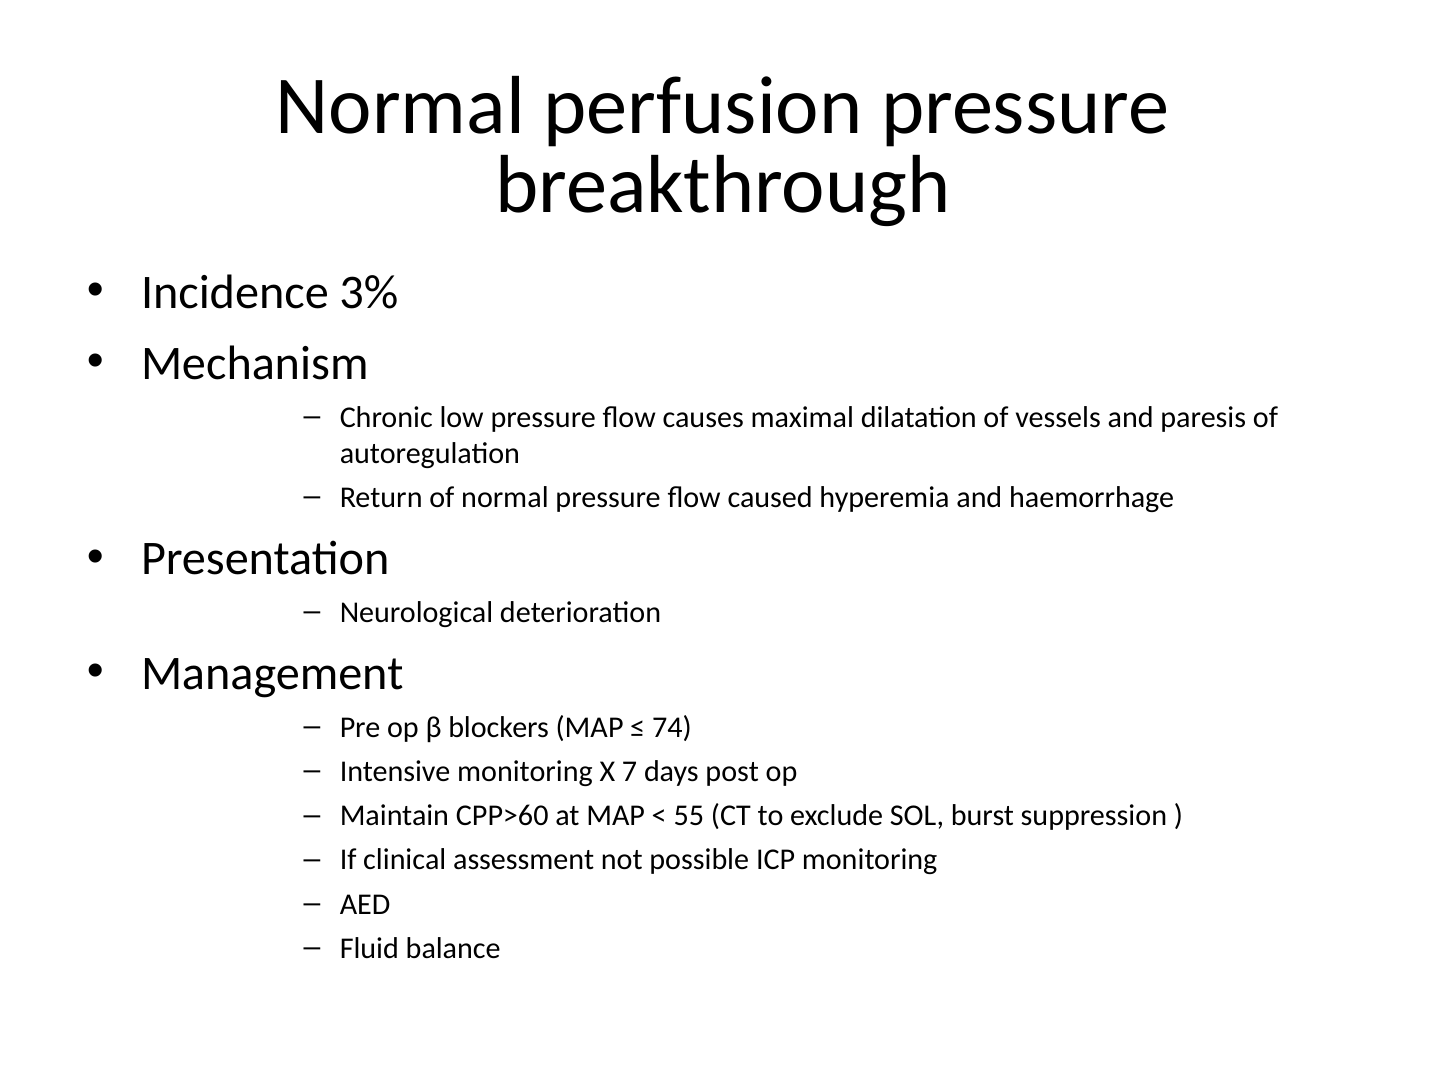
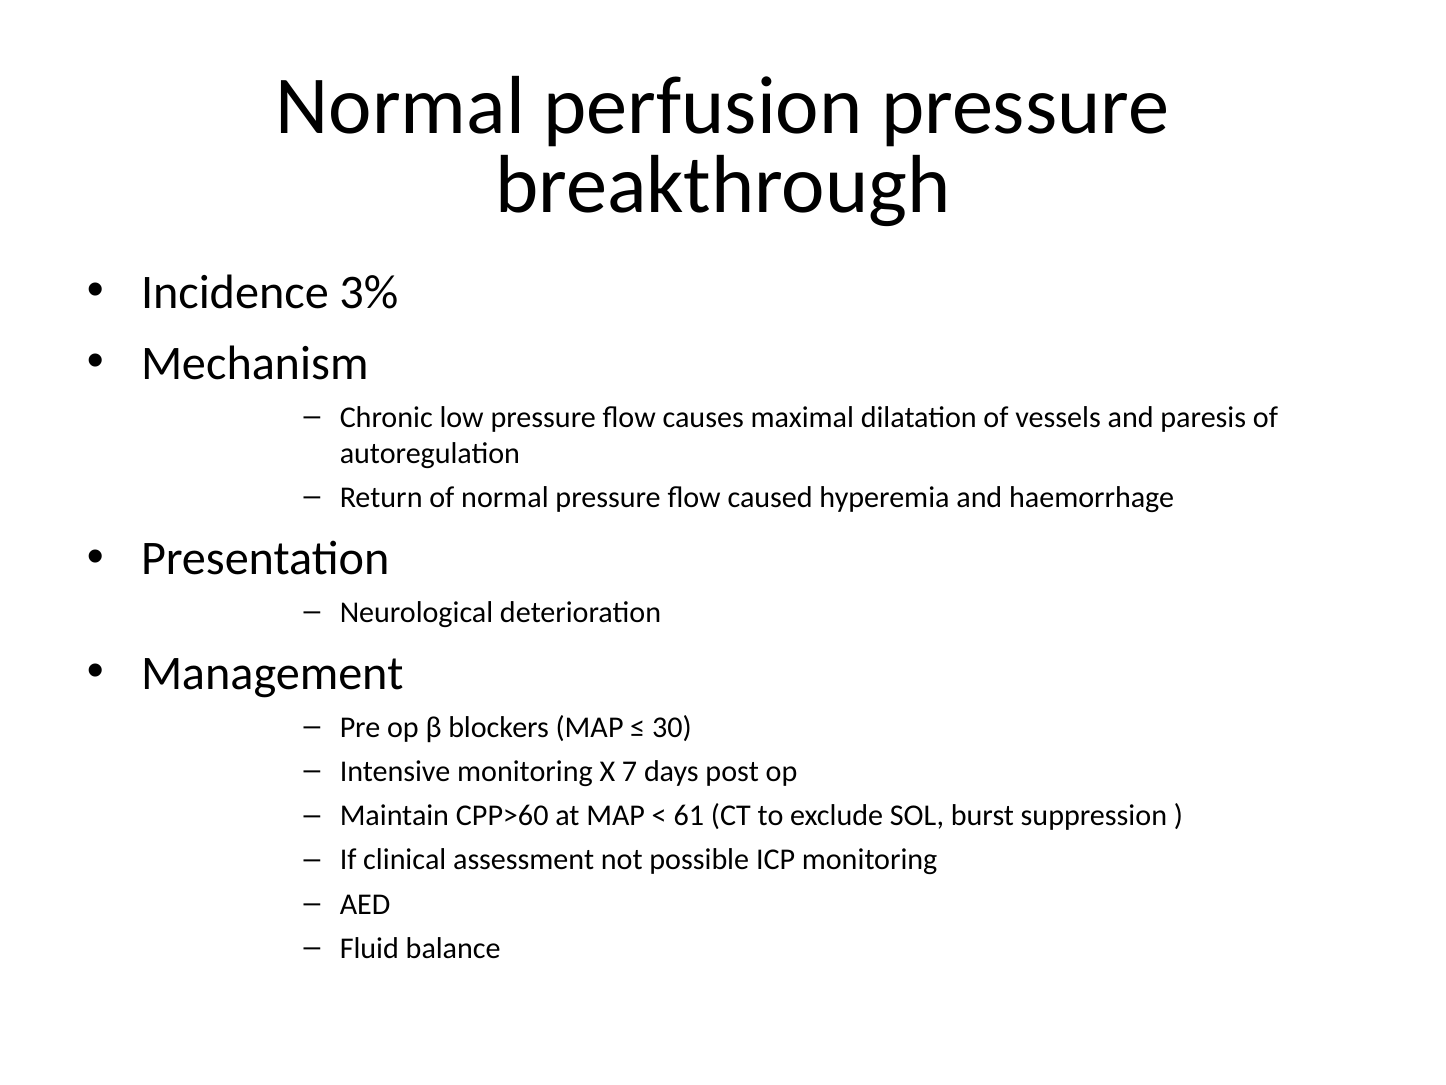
74: 74 -> 30
55: 55 -> 61
